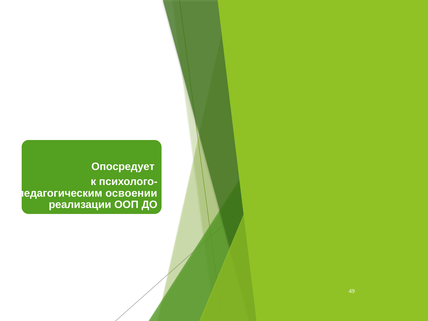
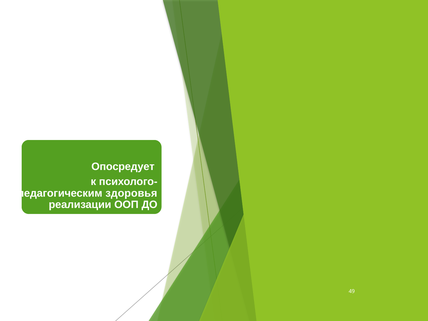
освоении: освоении -> здоровья
